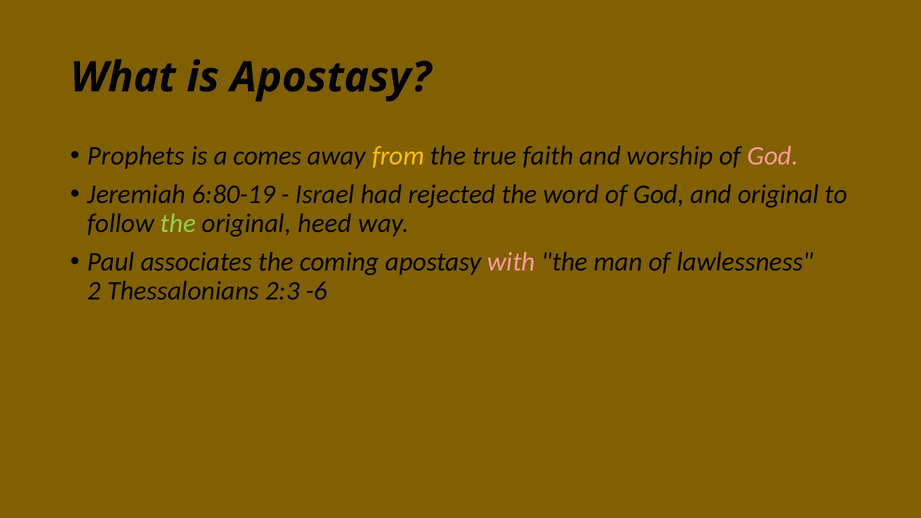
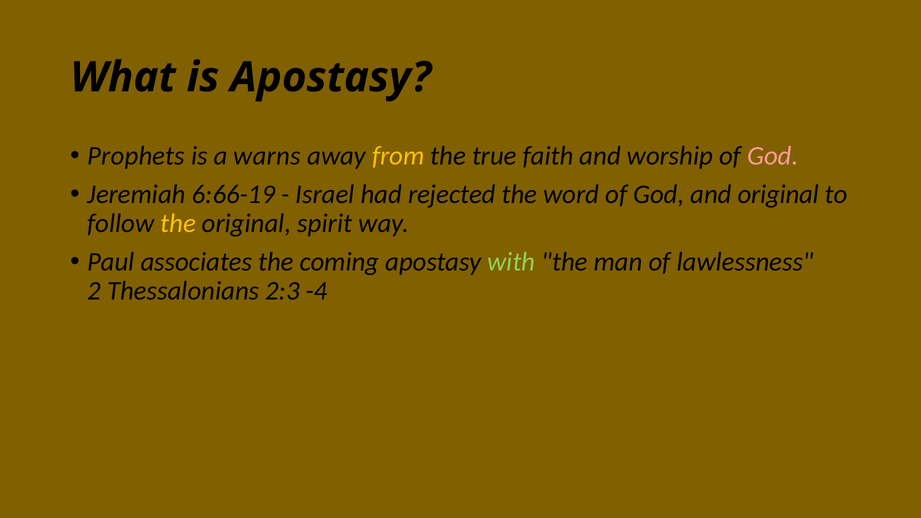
comes: comes -> warns
6:80-19: 6:80-19 -> 6:66-19
the at (178, 223) colour: light green -> yellow
heed: heed -> spirit
with colour: pink -> light green
-6: -6 -> -4
